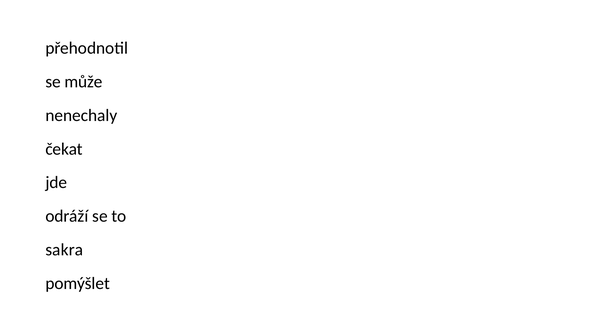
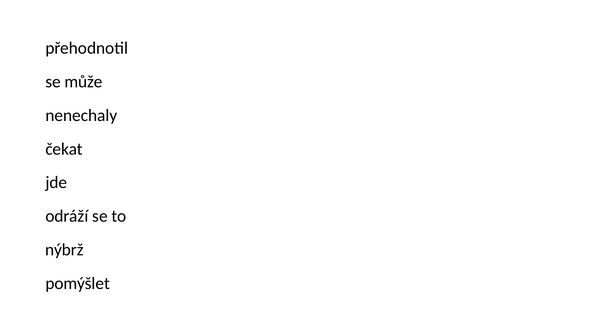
sakra: sakra -> nýbrž
